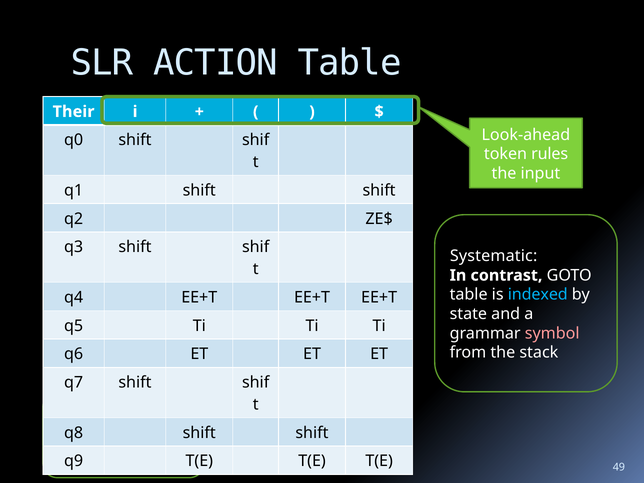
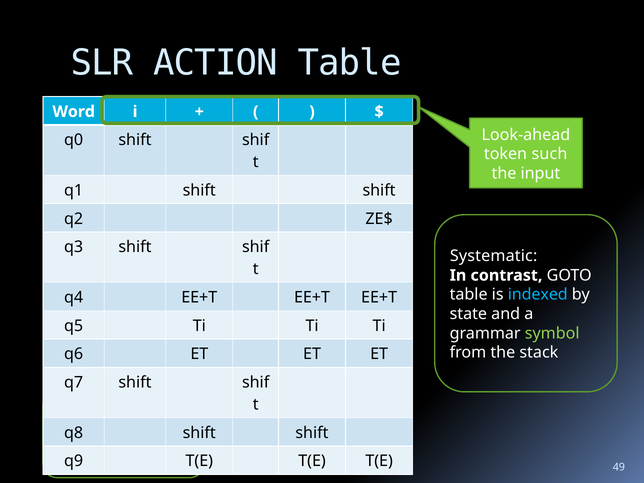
Their: Their -> Word
rules: rules -> such
symbol colour: pink -> light green
